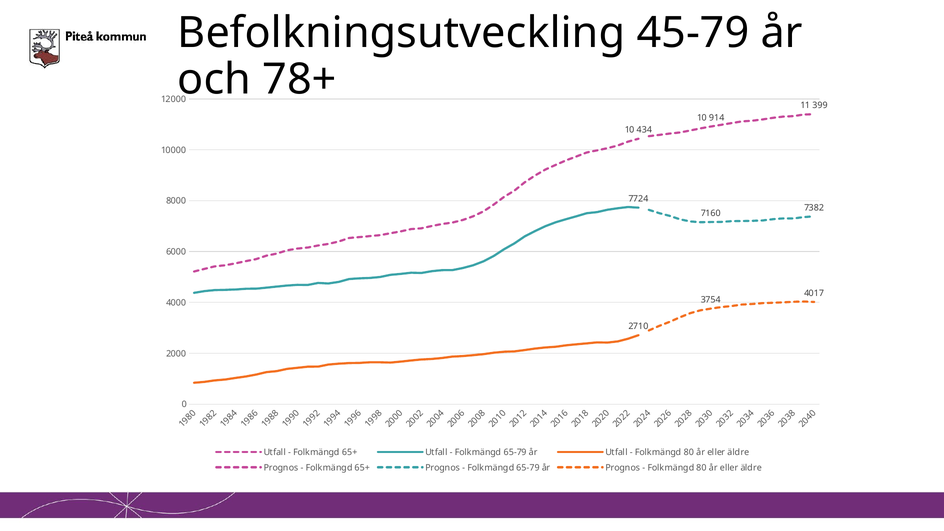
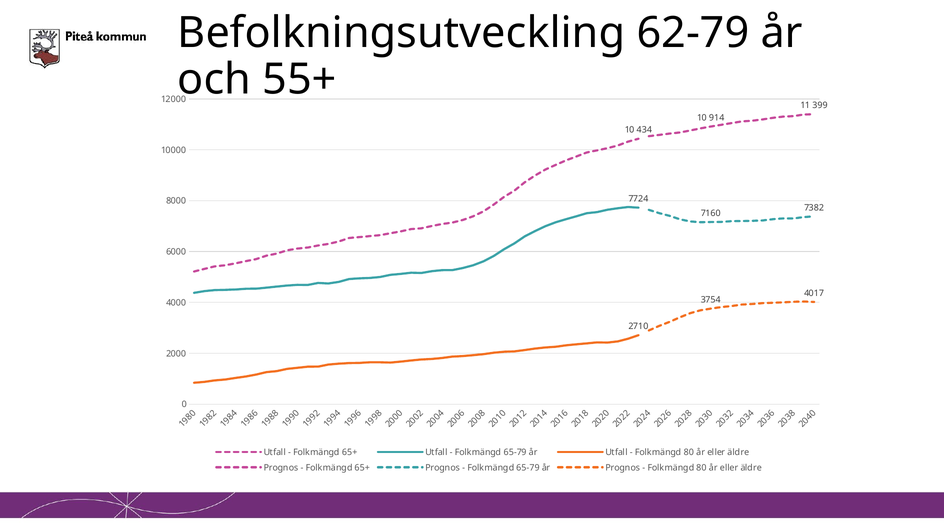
45-79: 45-79 -> 62-79
78+: 78+ -> 55+
